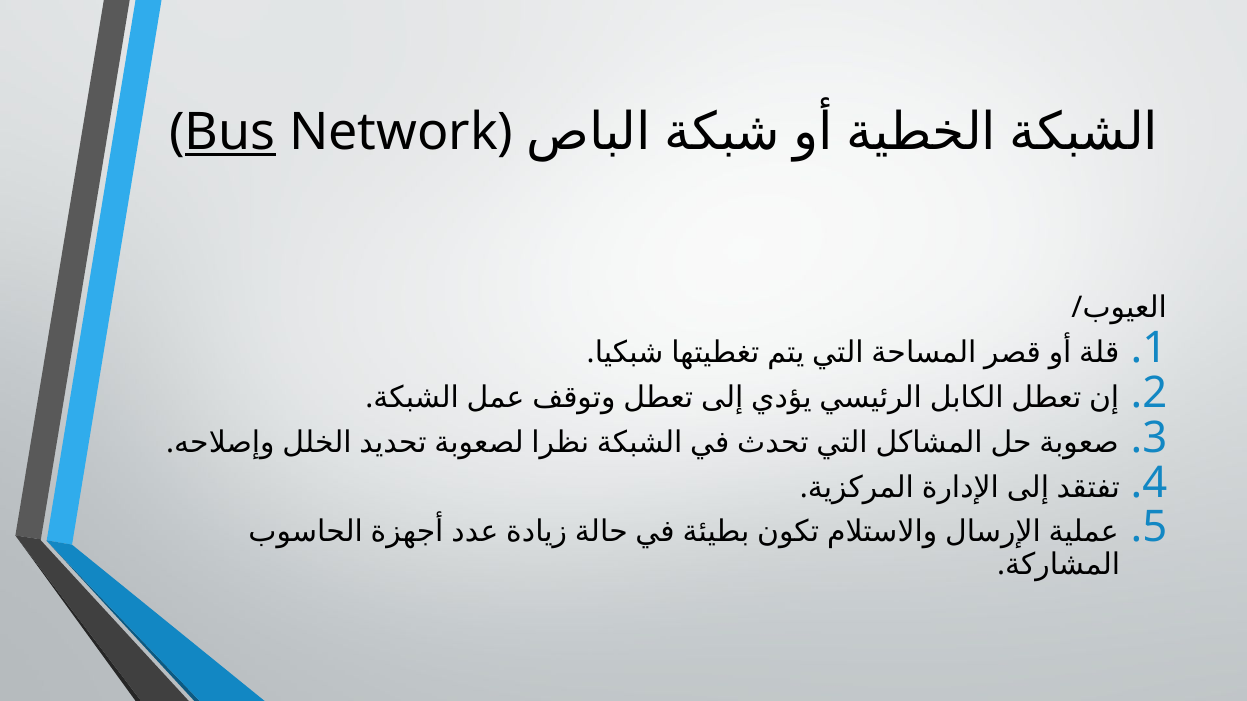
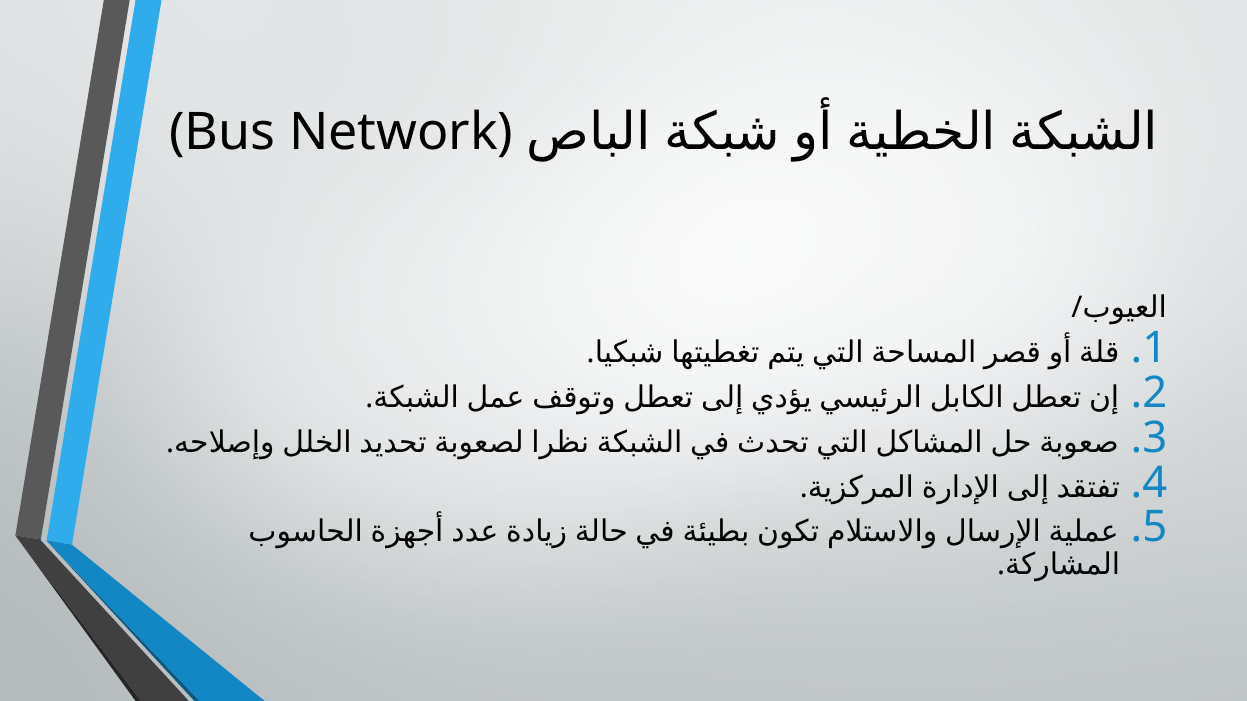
Bus underline: present -> none
